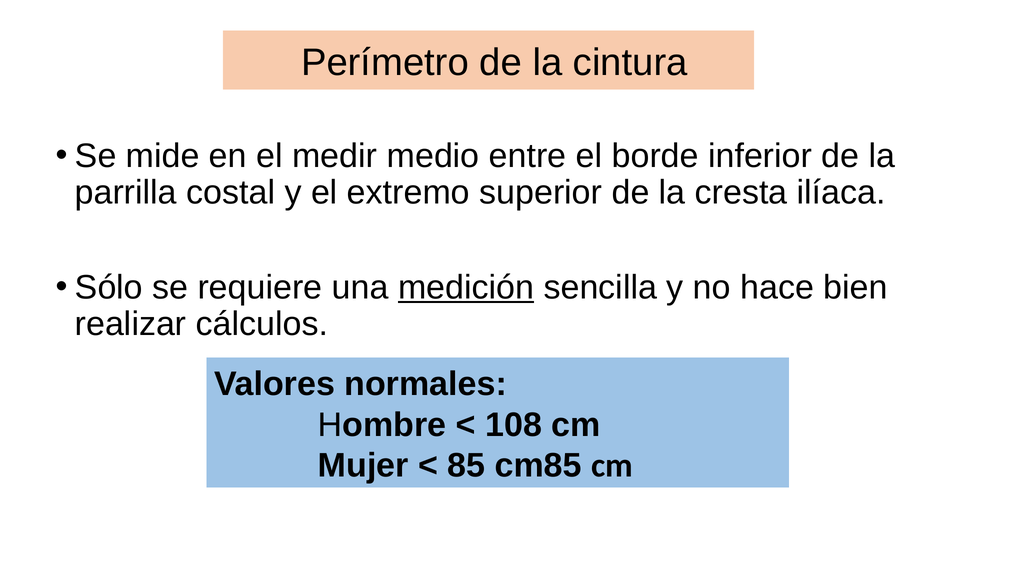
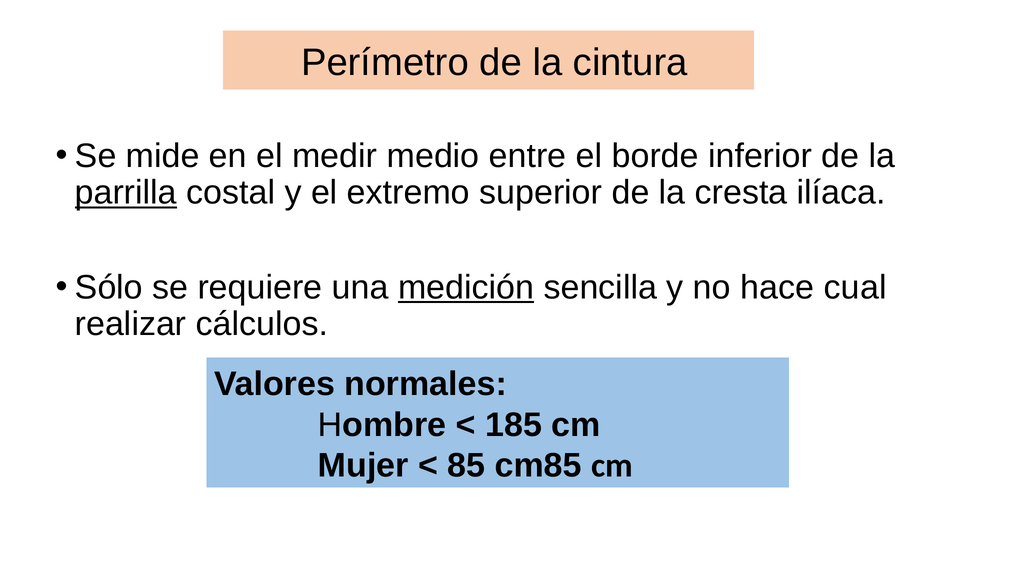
parrilla underline: none -> present
bien: bien -> cual
108: 108 -> 185
